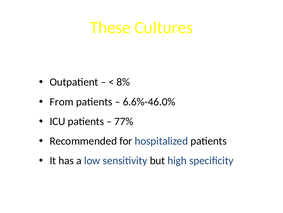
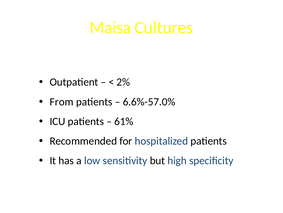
These: These -> Maisa
8%: 8% -> 2%
6.6%-46.0%: 6.6%-46.0% -> 6.6%-57.0%
77%: 77% -> 61%
